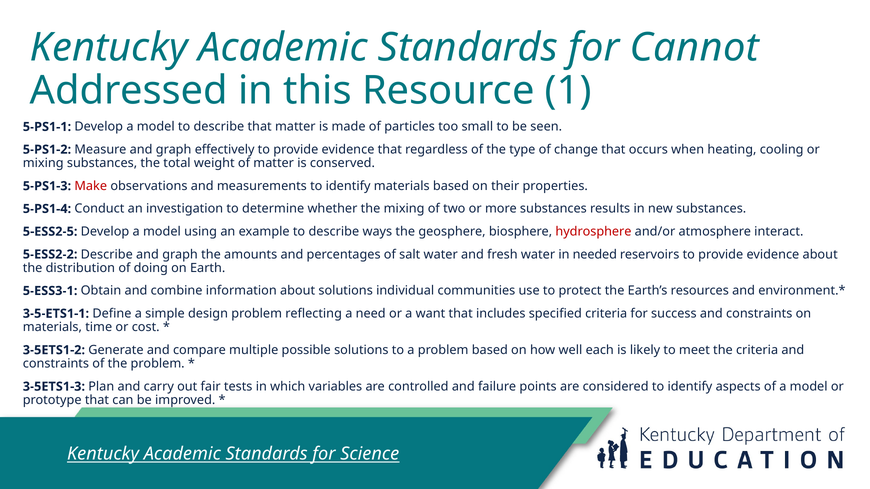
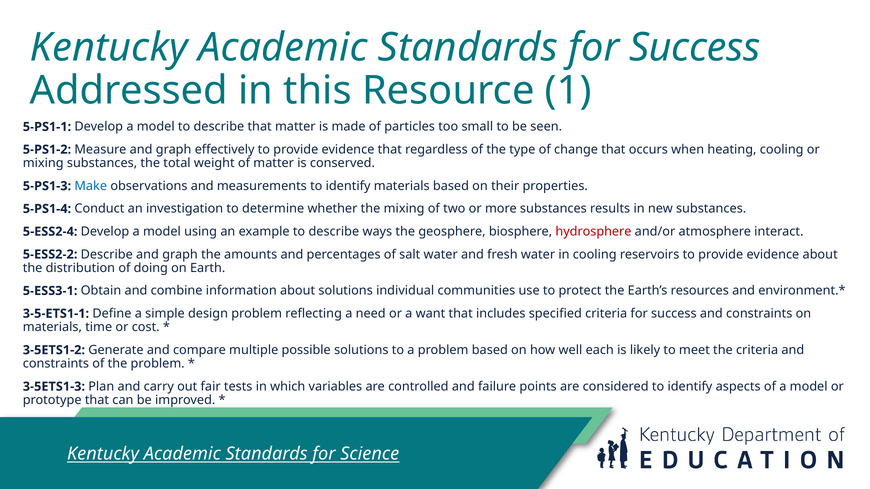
Standards for Cannot: Cannot -> Success
Make colour: red -> blue
5-ESS2-5: 5-ESS2-5 -> 5-ESS2-4
in needed: needed -> cooling
